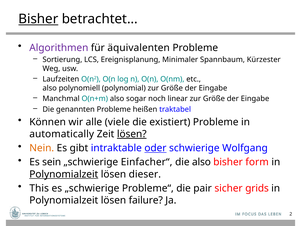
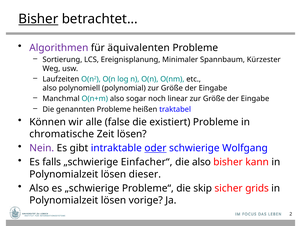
viele: viele -> false
automatically: automatically -> chromatische
lösen at (132, 134) underline: present -> none
Nein colour: orange -> purple
sein: sein -> falls
form: form -> kann
Polynomialzeit at (64, 174) underline: present -> none
This at (39, 188): This -> Also
pair: pair -> skip
failure: failure -> vorige
